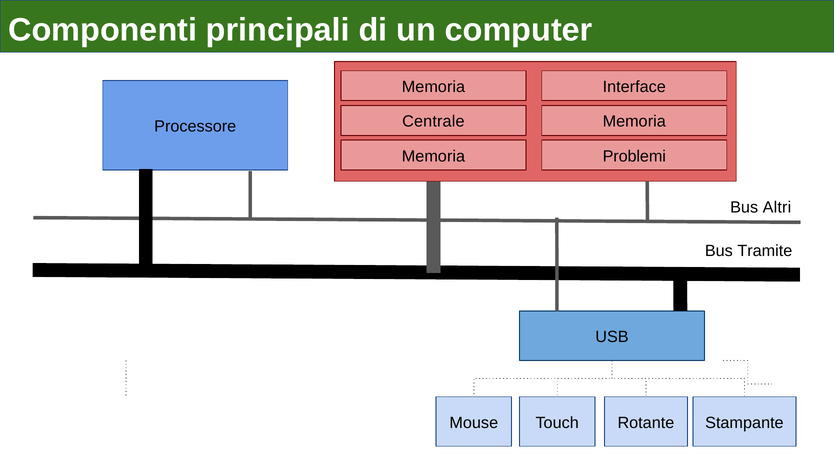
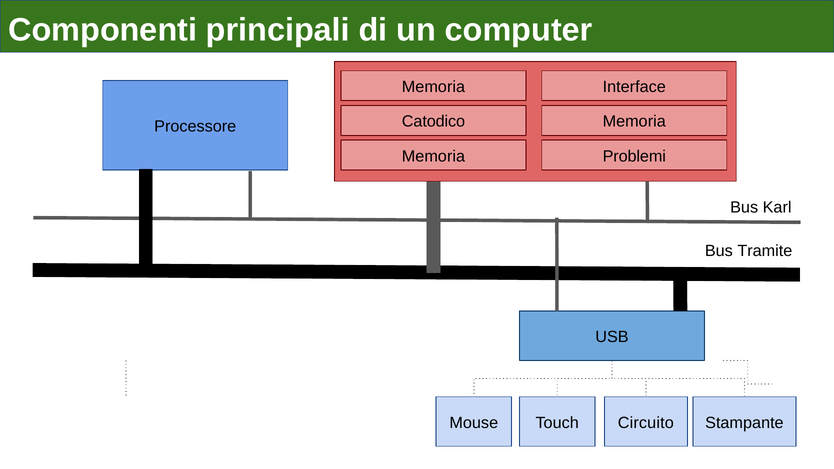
Centrale: Centrale -> Catodico
Altri: Altri -> Karl
Rotante: Rotante -> Circuito
